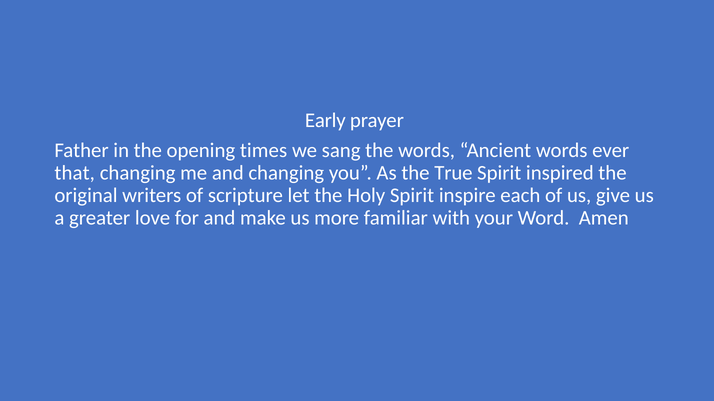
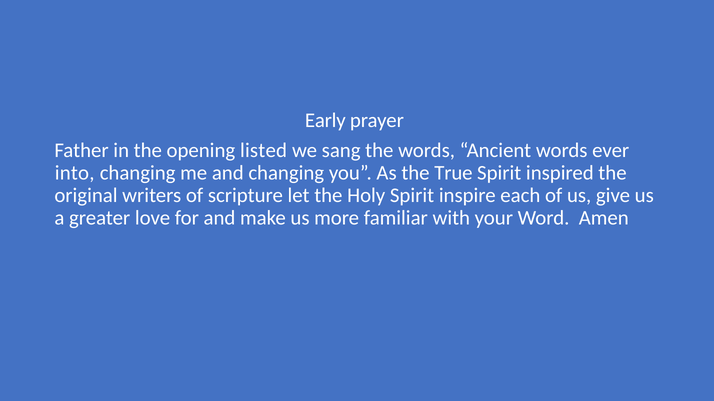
times: times -> listed
that: that -> into
